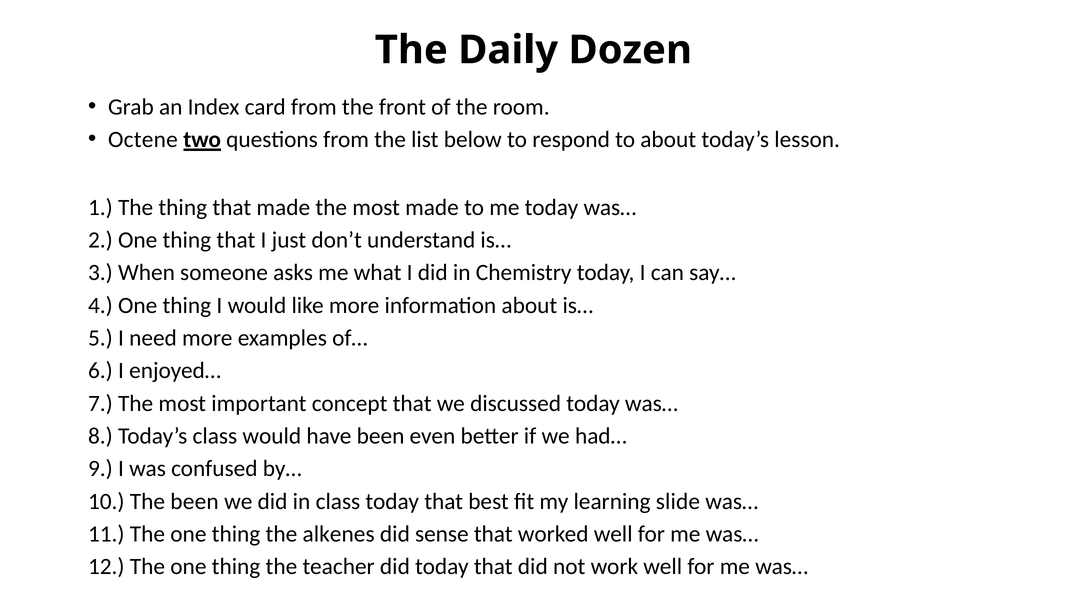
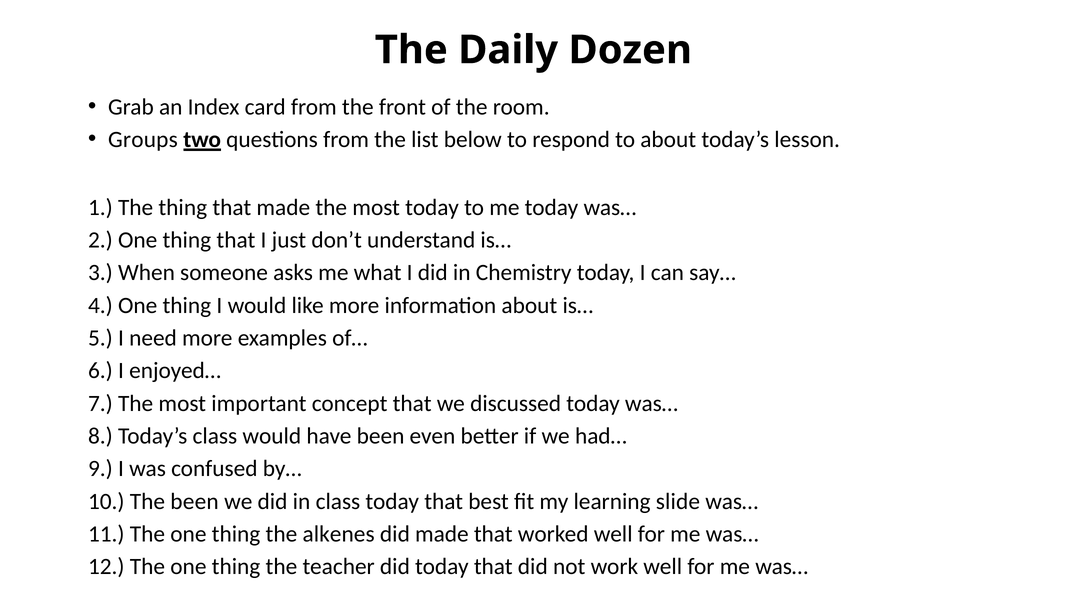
Octene: Octene -> Groups
most made: made -> today
did sense: sense -> made
